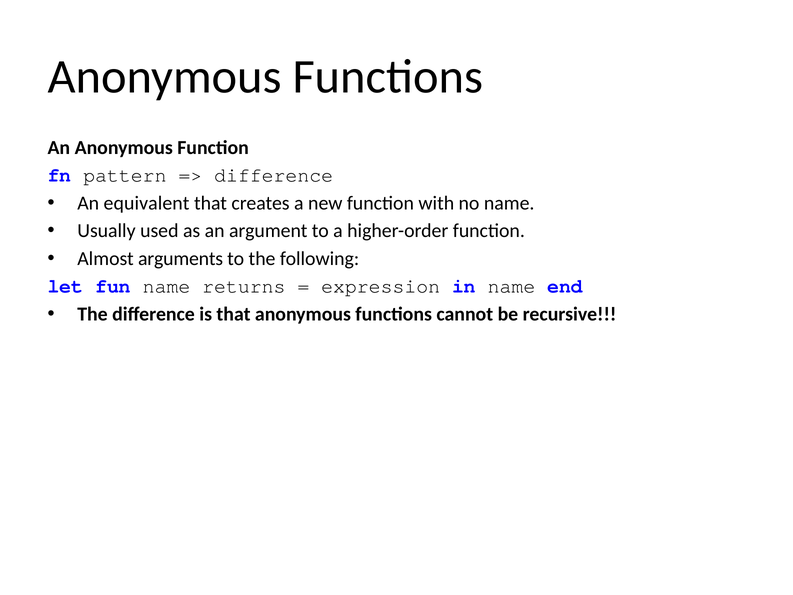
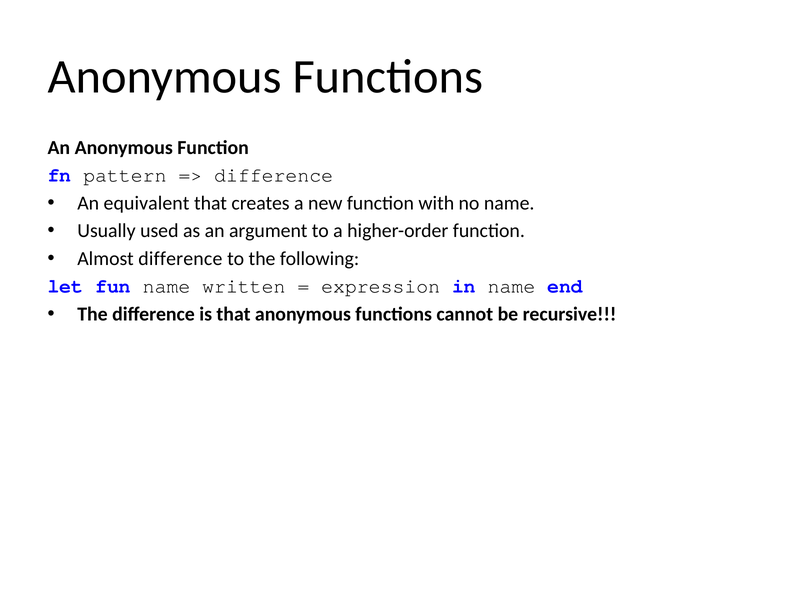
Almost arguments: arguments -> difference
returns: returns -> written
